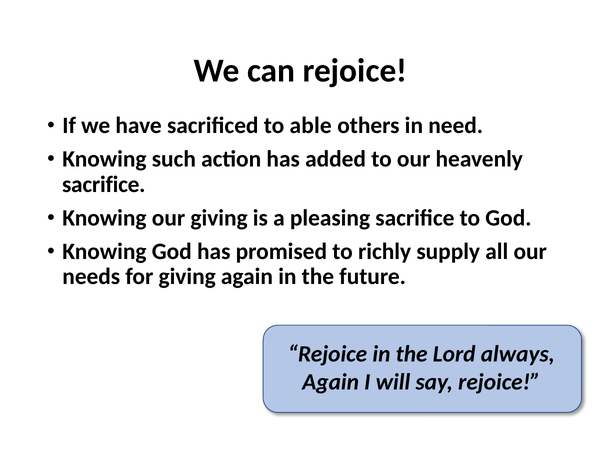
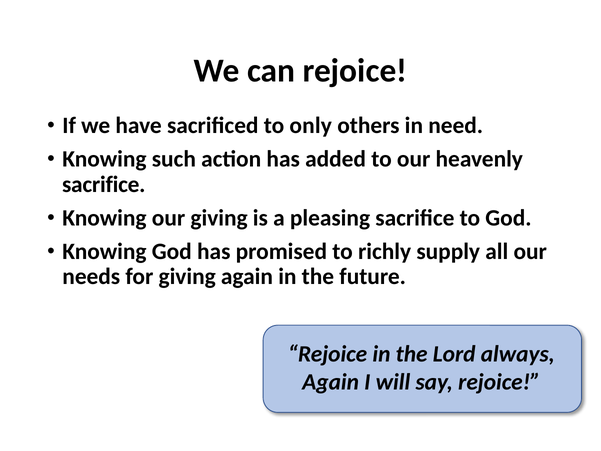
able: able -> only
